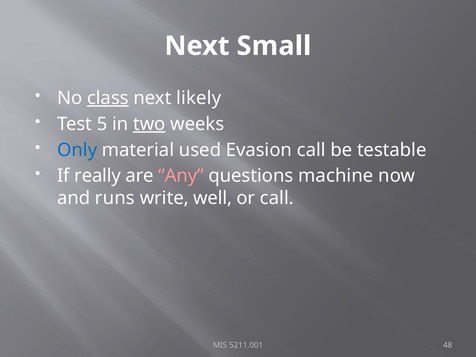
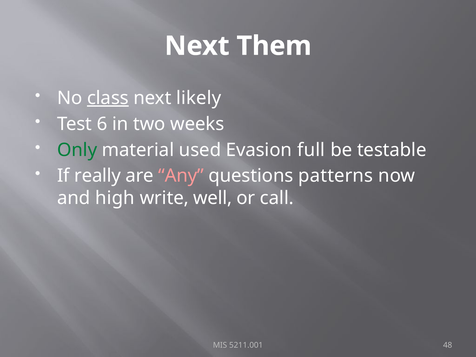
Small: Small -> Them
5: 5 -> 6
two underline: present -> none
Only colour: blue -> green
Evasion call: call -> full
machine: machine -> patterns
runs: runs -> high
